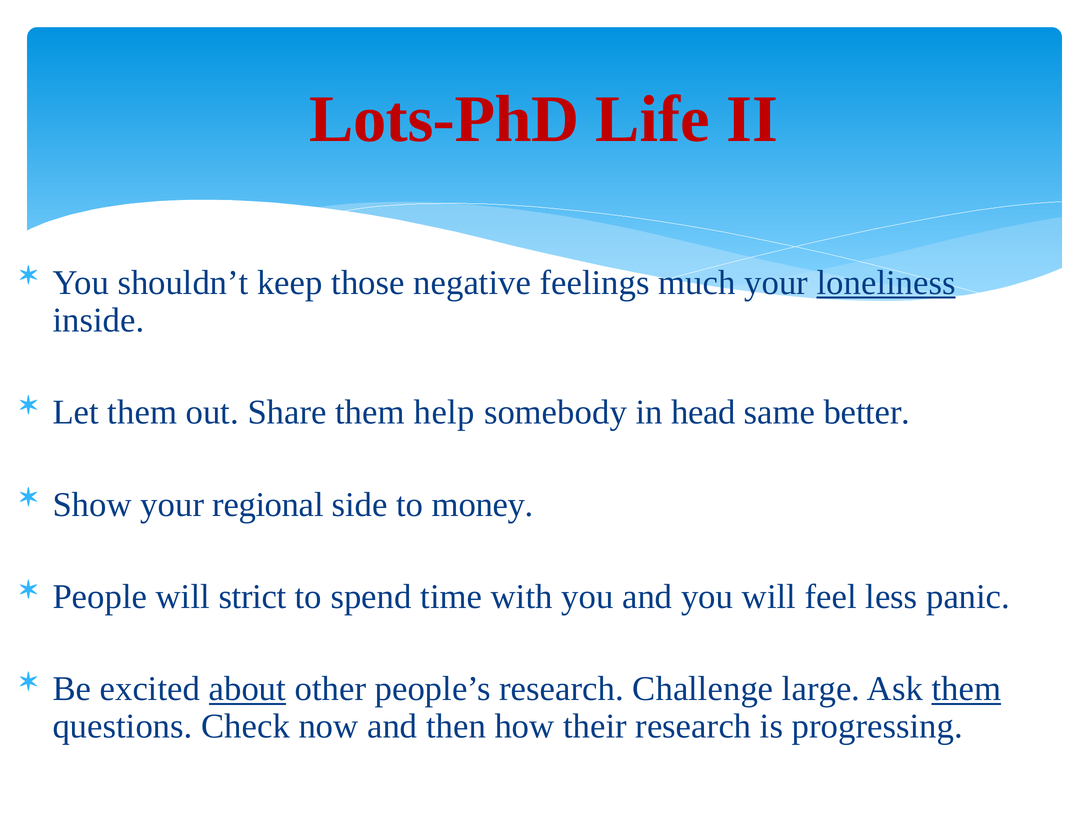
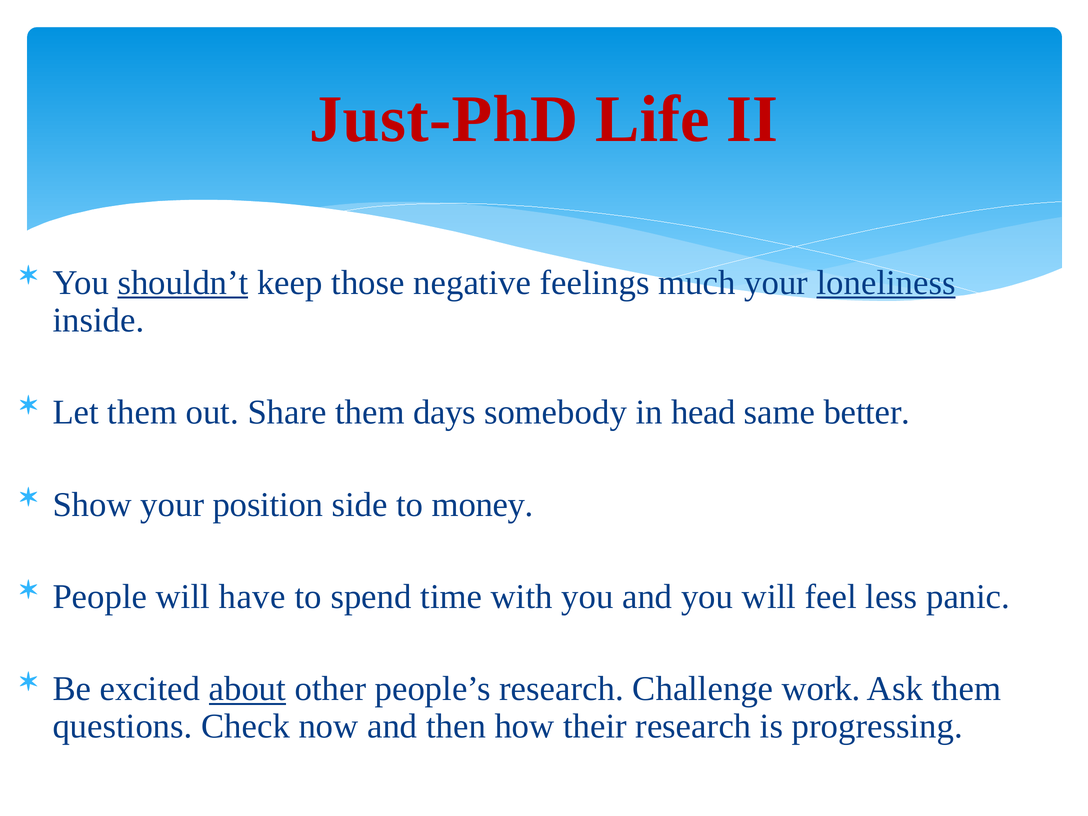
Lots-PhD: Lots-PhD -> Just-PhD
shouldn’t underline: none -> present
help: help -> days
regional: regional -> position
strict: strict -> have
large: large -> work
them at (966, 689) underline: present -> none
